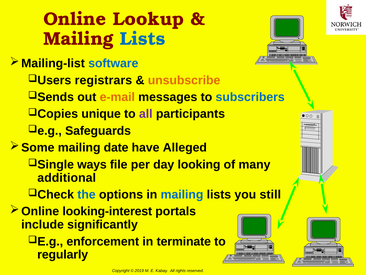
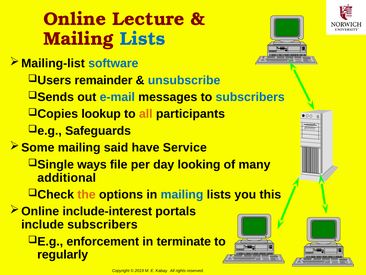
Lookup: Lookup -> Lecture
registrars: registrars -> remainder
unsubscribe colour: orange -> blue
e-mail colour: orange -> blue
unique: unique -> lookup
all at (146, 114) colour: purple -> orange
date: date -> said
Alleged: Alleged -> Service
the colour: blue -> orange
still: still -> this
looking-interest: looking-interest -> include-interest
include significantly: significantly -> subscribers
